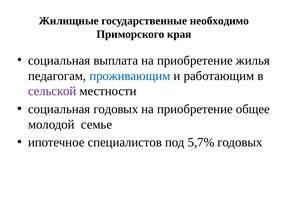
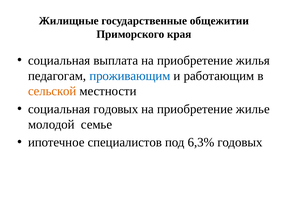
необходимо: необходимо -> общежитии
сельской colour: purple -> orange
общее: общее -> жилье
5,7%: 5,7% -> 6,3%
